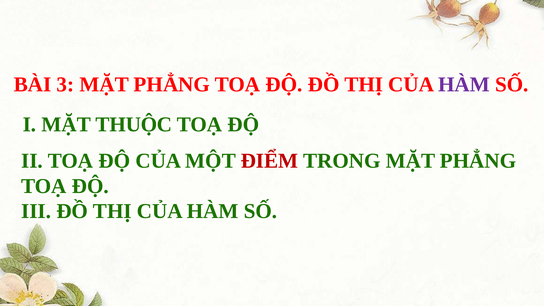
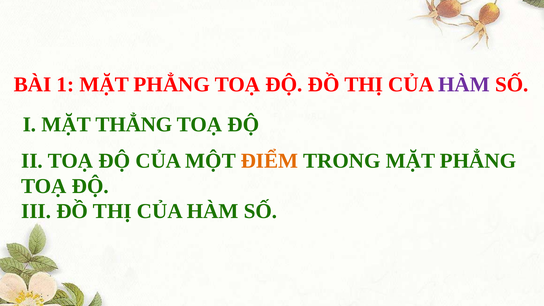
3: 3 -> 1
THUỘC: THUỘC -> THẲNG
ĐIỂM colour: red -> orange
